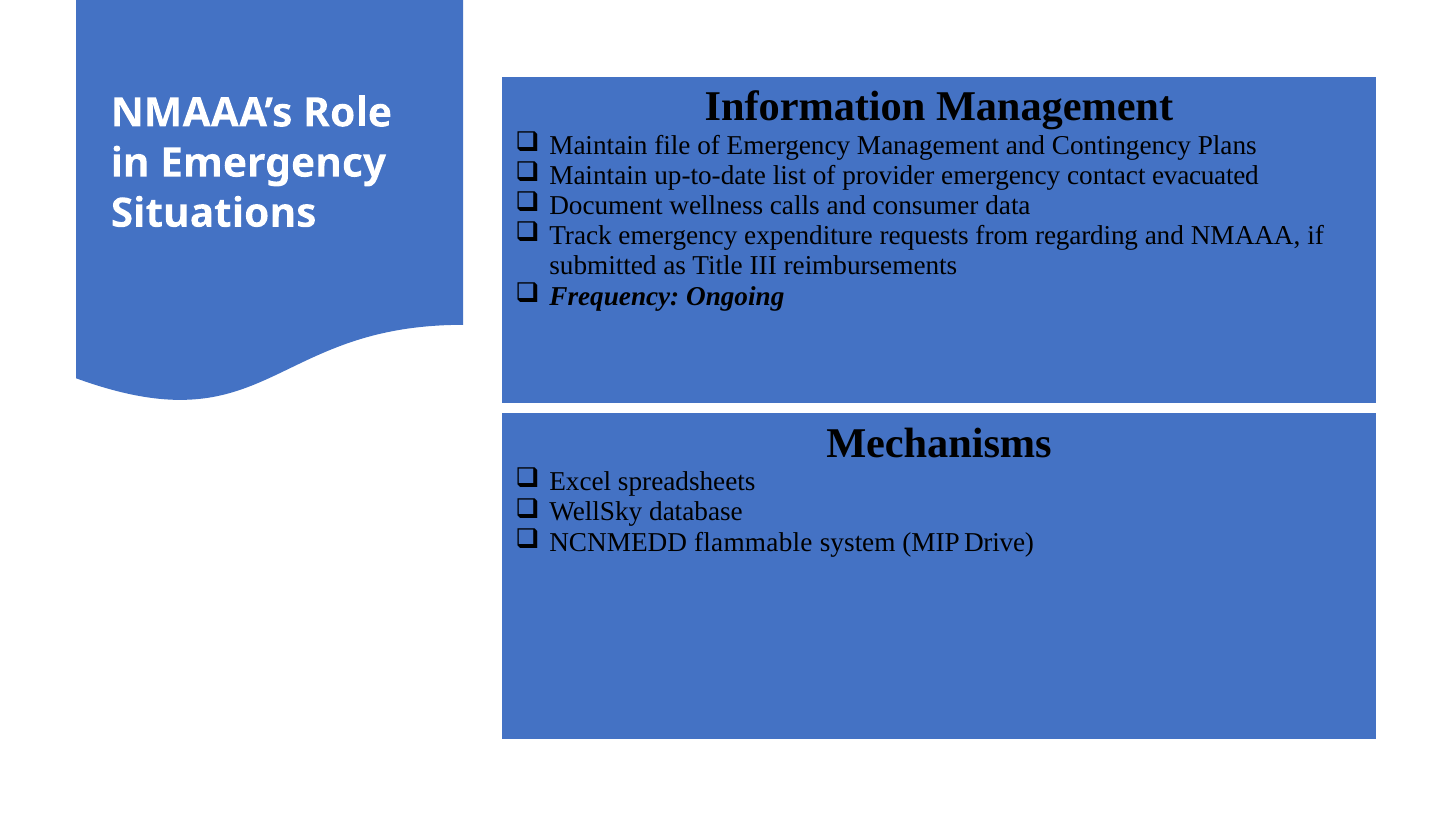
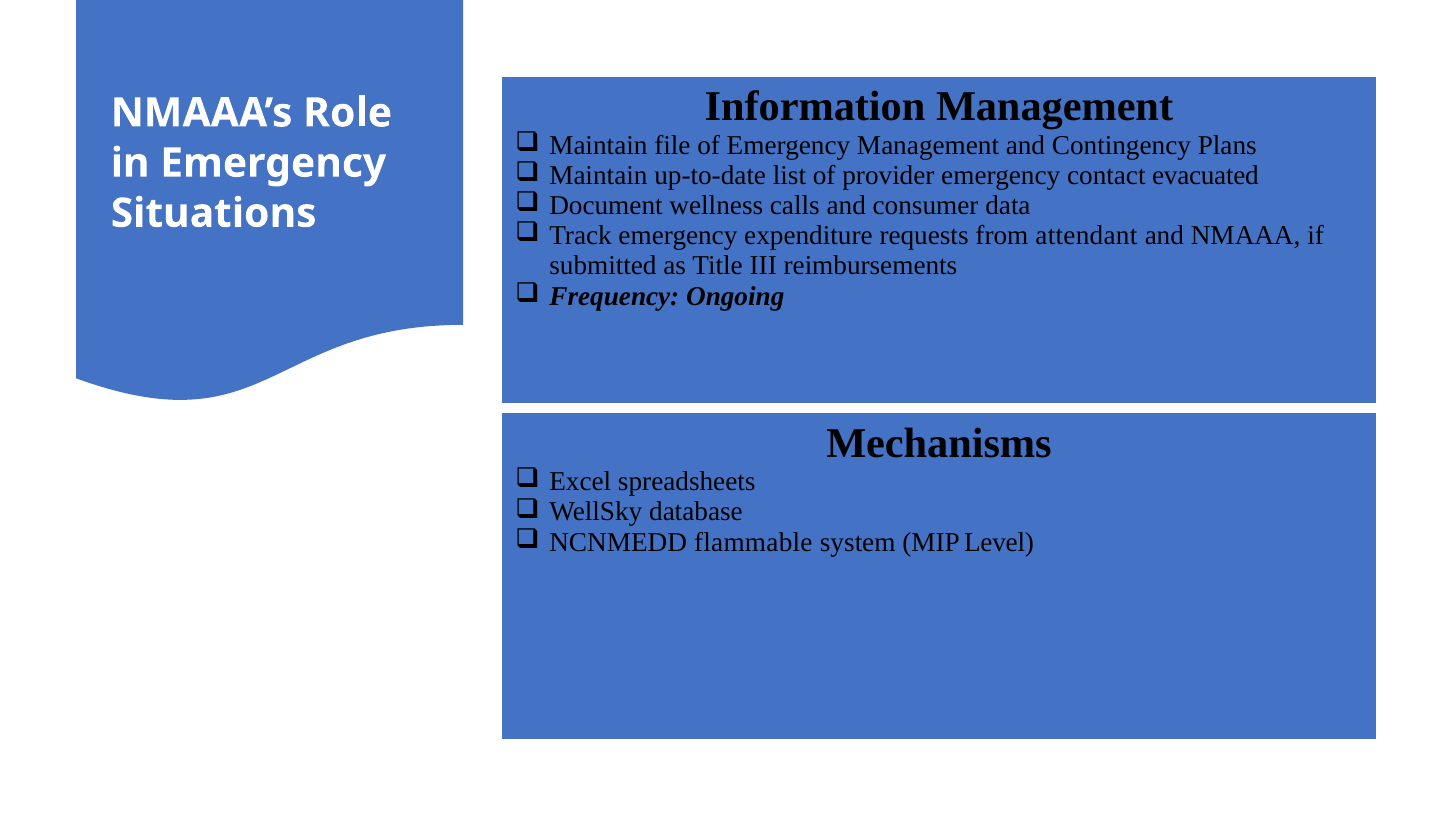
regarding: regarding -> attendant
Drive: Drive -> Level
